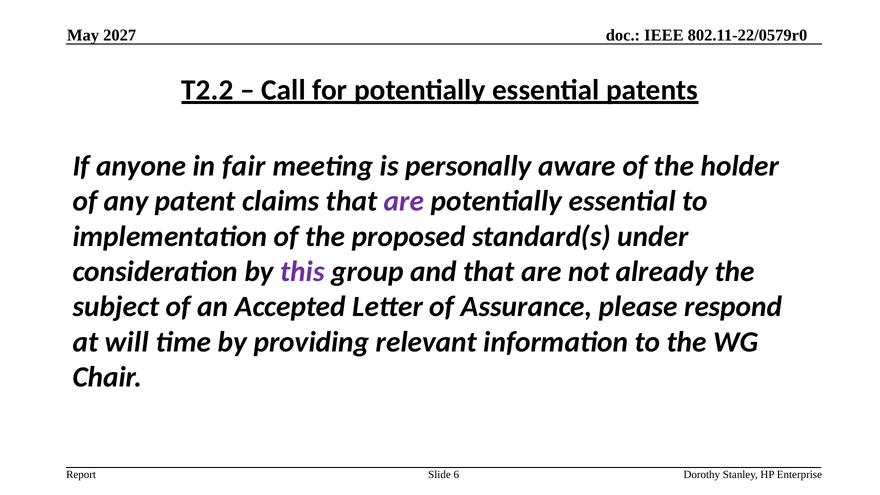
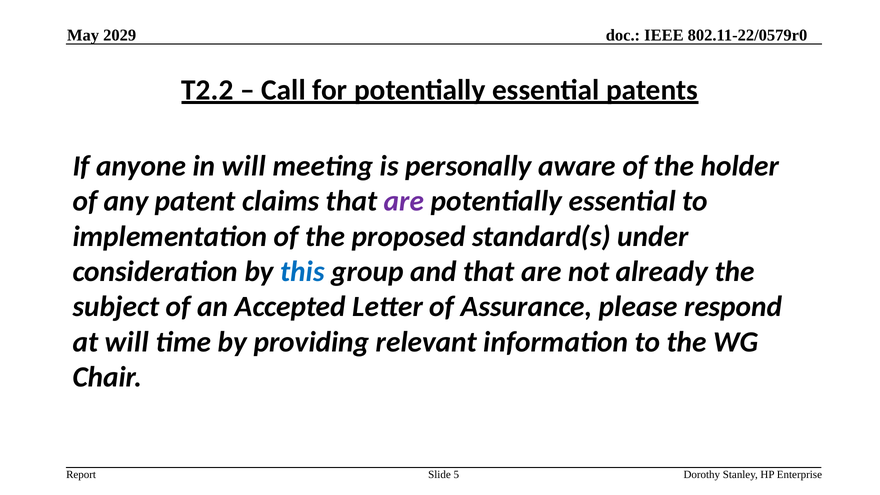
2027: 2027 -> 2029
in fair: fair -> will
this colour: purple -> blue
6: 6 -> 5
